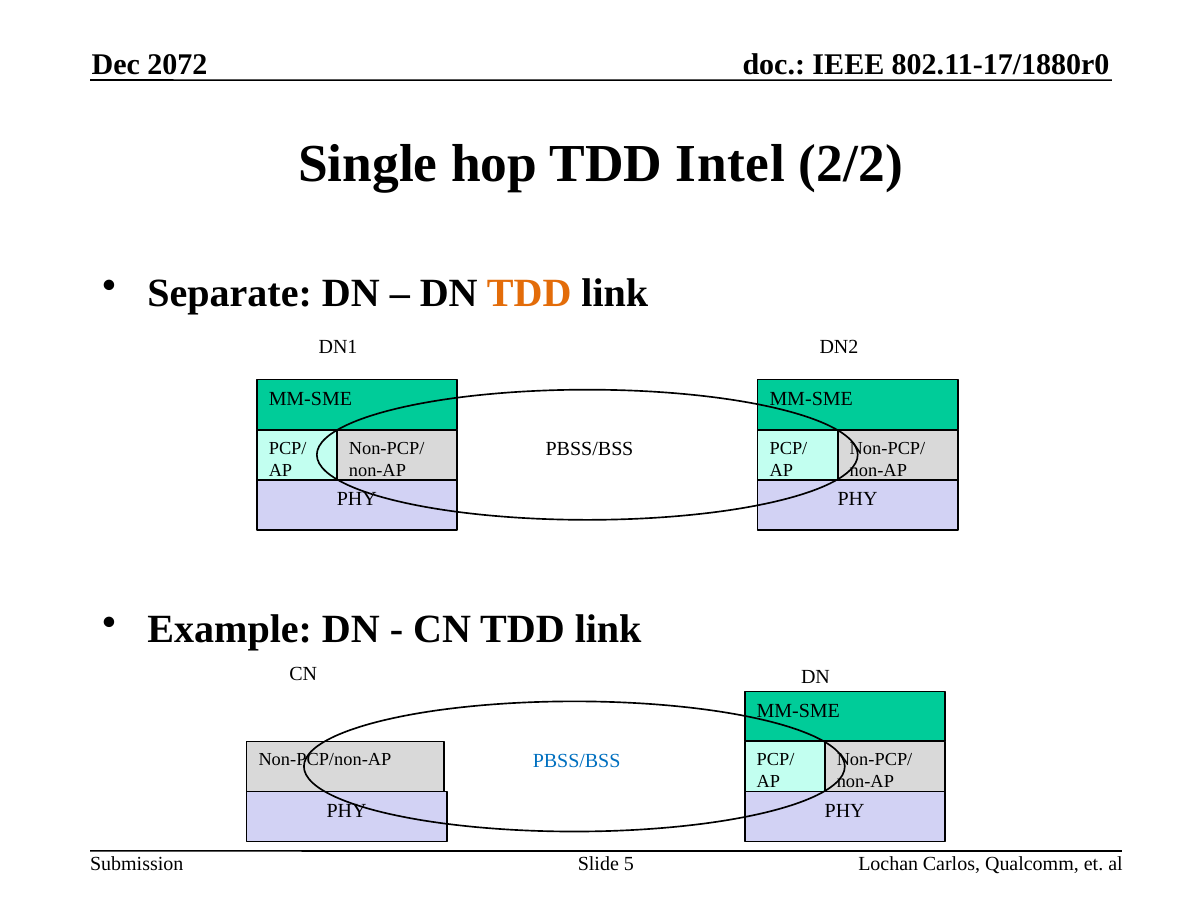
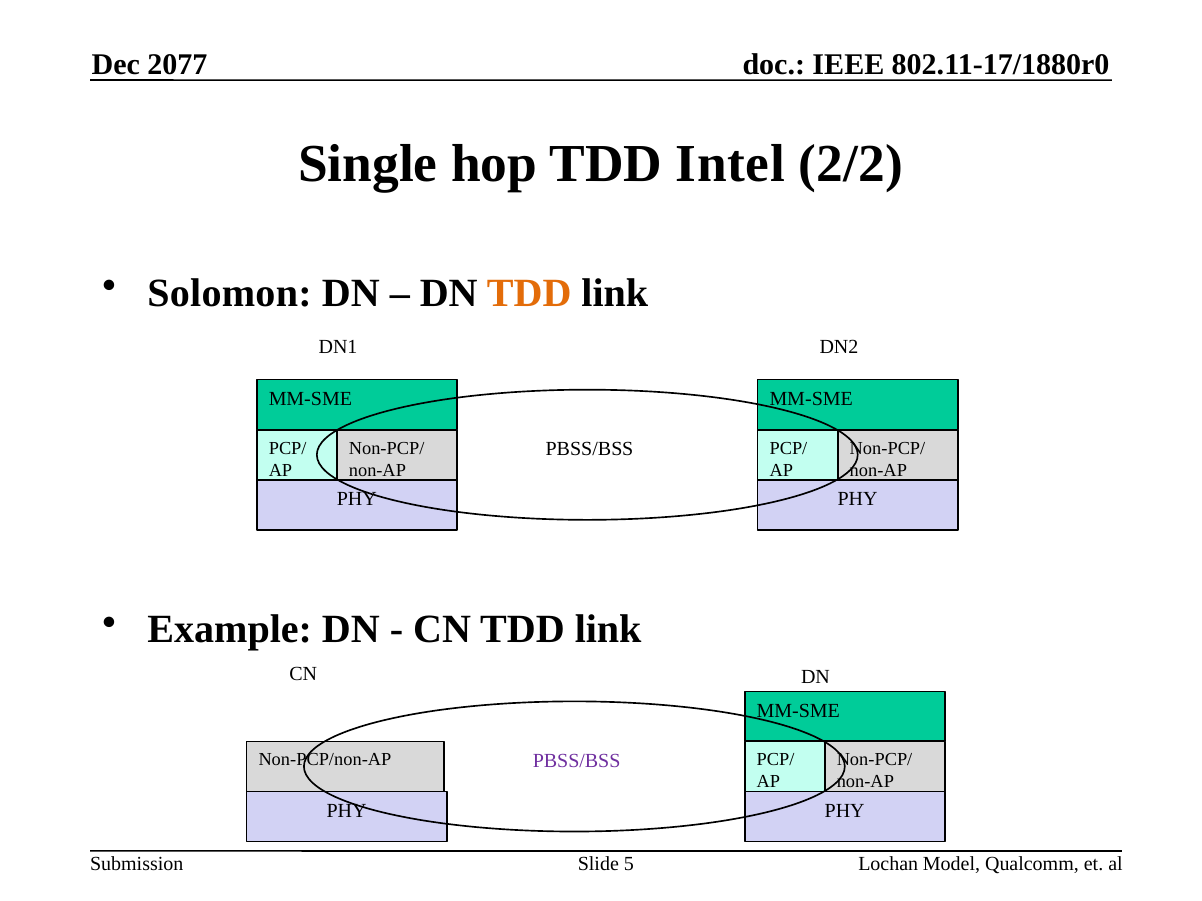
2072: 2072 -> 2077
Separate: Separate -> Solomon
PBSS/BSS at (577, 761) colour: blue -> purple
Carlos: Carlos -> Model
